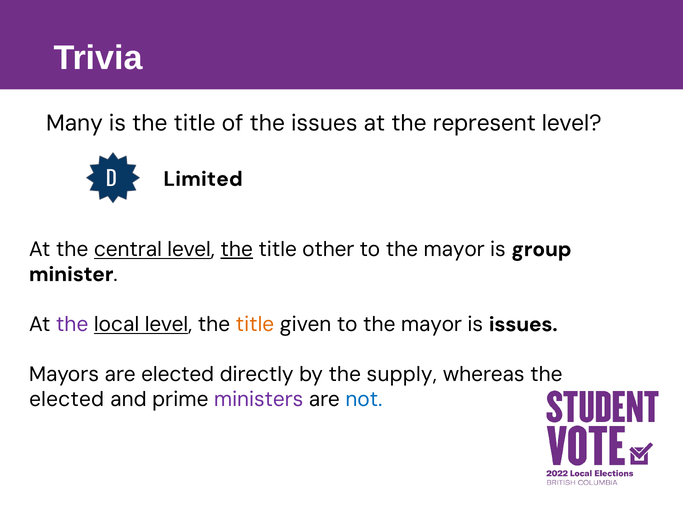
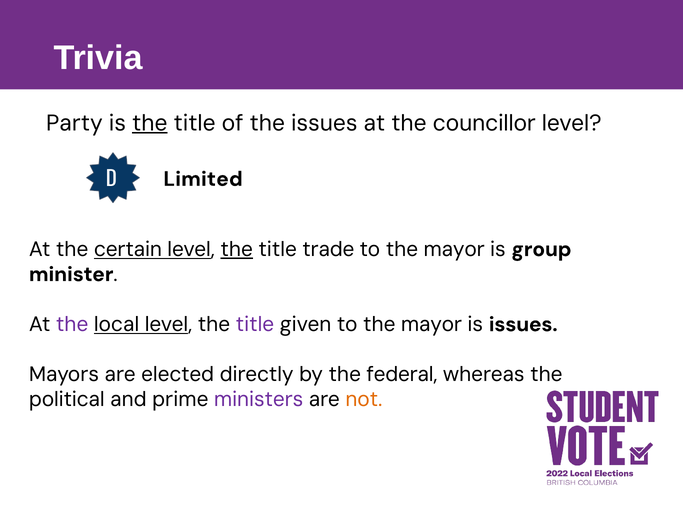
Many: Many -> Party
the at (150, 123) underline: none -> present
represent: represent -> councillor
central: central -> certain
other: other -> trade
title at (255, 324) colour: orange -> purple
supply: supply -> federal
elected at (67, 400): elected -> political
not colour: blue -> orange
